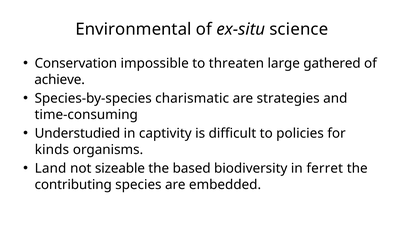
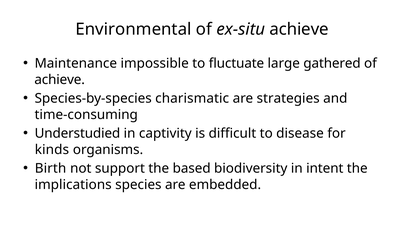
ex-situ science: science -> achieve
Conservation: Conservation -> Maintenance
threaten: threaten -> fluctuate
policies: policies -> disease
Land: Land -> Birth
sizeable: sizeable -> support
ferret: ferret -> intent
contributing: contributing -> implications
